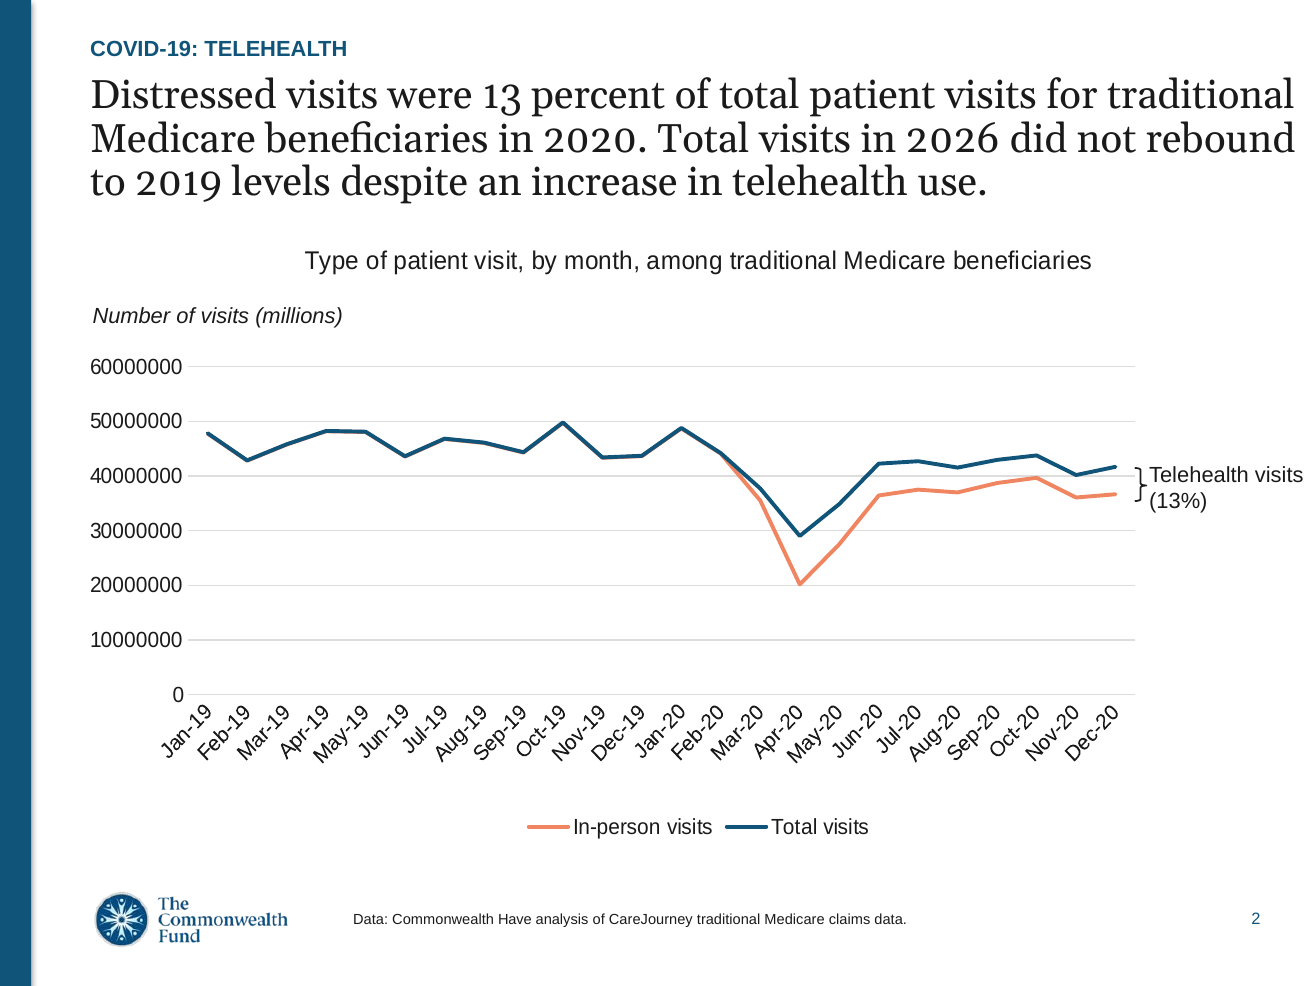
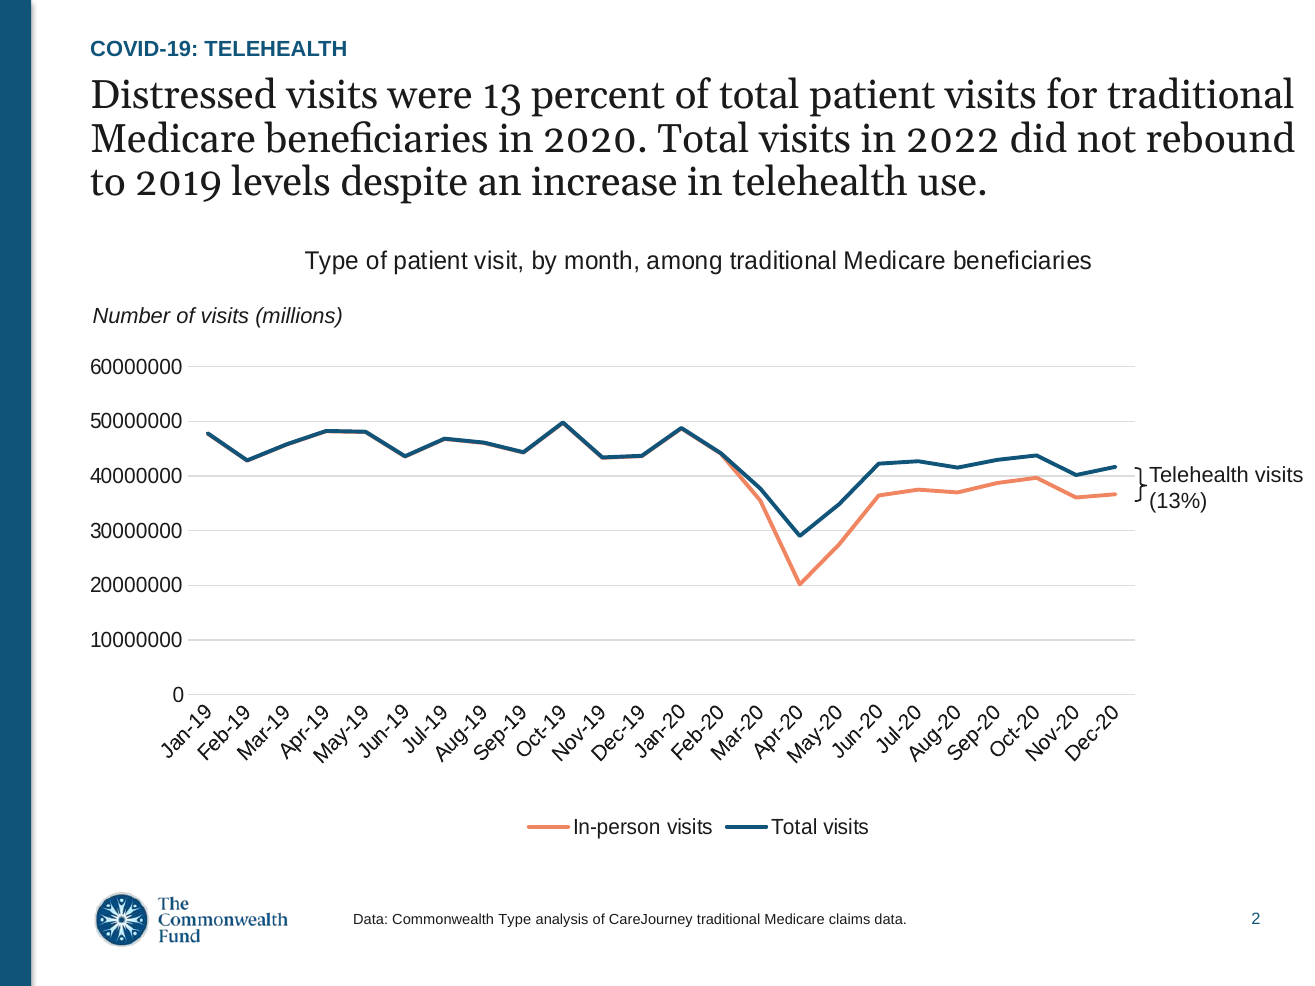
2026: 2026 -> 2022
Commonwealth Have: Have -> Type
